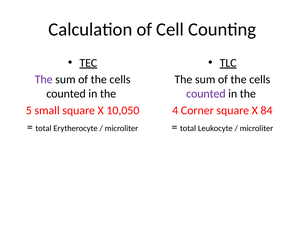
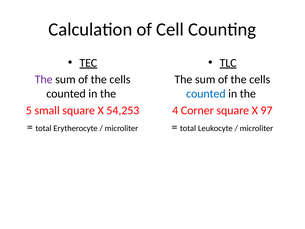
counted at (206, 94) colour: purple -> blue
10,050: 10,050 -> 54,253
84: 84 -> 97
